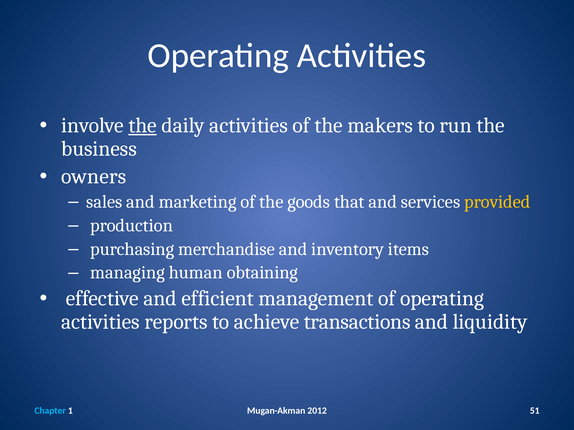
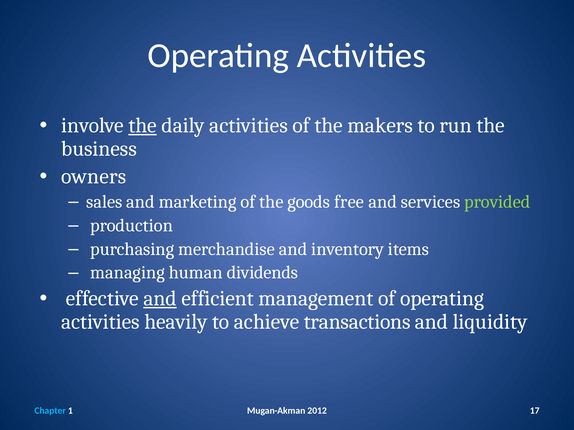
that: that -> free
provided colour: yellow -> light green
obtaining: obtaining -> dividends
and at (160, 299) underline: none -> present
reports: reports -> heavily
51: 51 -> 17
